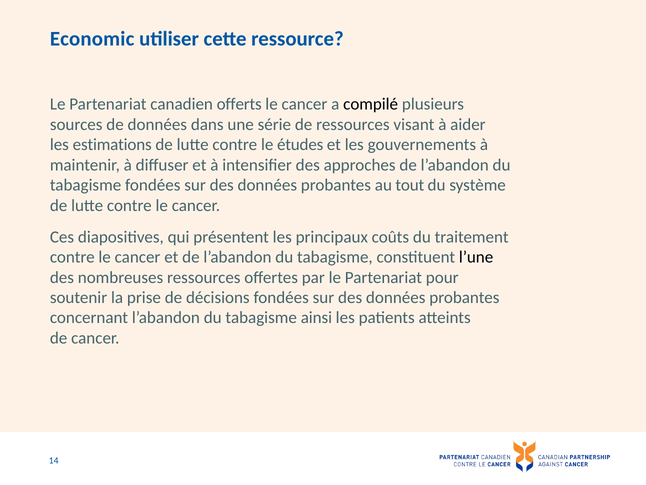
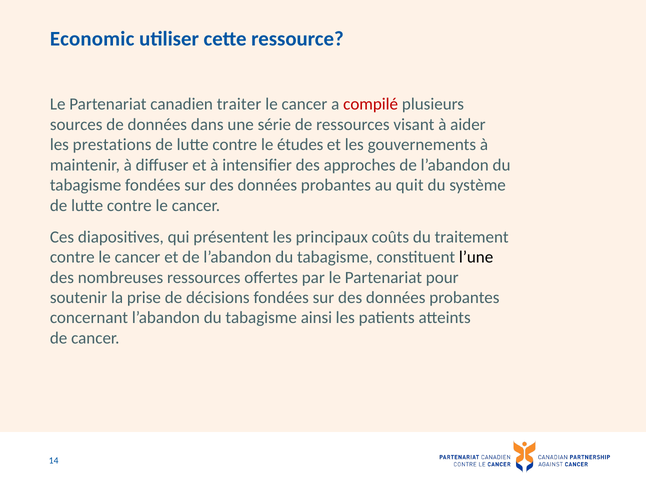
offerts: offerts -> traiter
compilé colour: black -> red
estimations: estimations -> prestations
tout: tout -> quit
